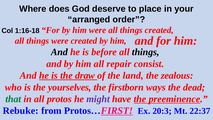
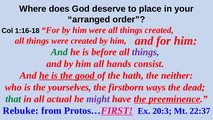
And at (59, 52) colour: black -> green
things at (146, 52) colour: black -> purple
repair: repair -> hands
draw: draw -> good
land: land -> hath
zealous: zealous -> neither
protos: protos -> actual
